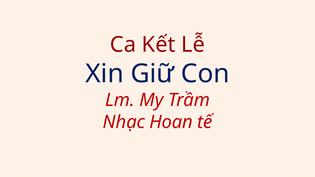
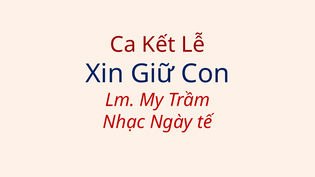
Hoan: Hoan -> Ngày
